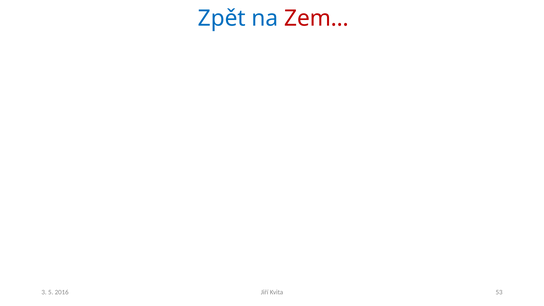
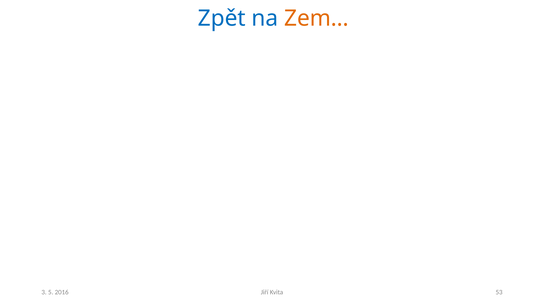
Zem… colour: red -> orange
